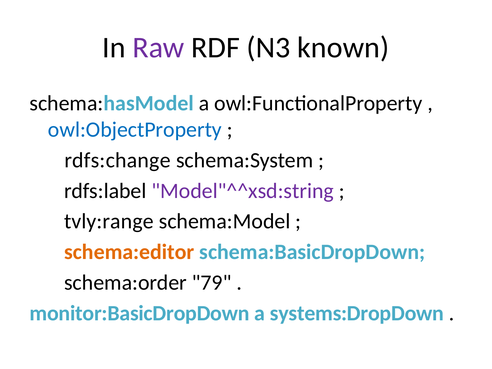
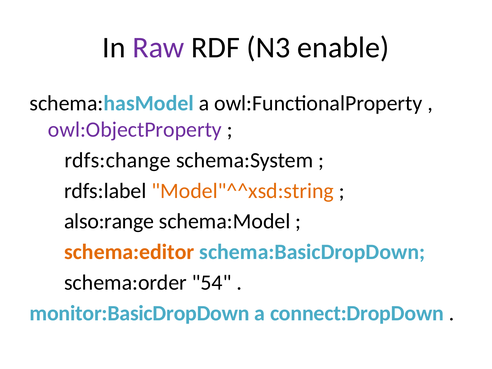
known: known -> enable
owl:ObjectProperty colour: blue -> purple
Model"^^xsd:string colour: purple -> orange
tvly:range: tvly:range -> also:range
79: 79 -> 54
systems:DropDown: systems:DropDown -> connect:DropDown
